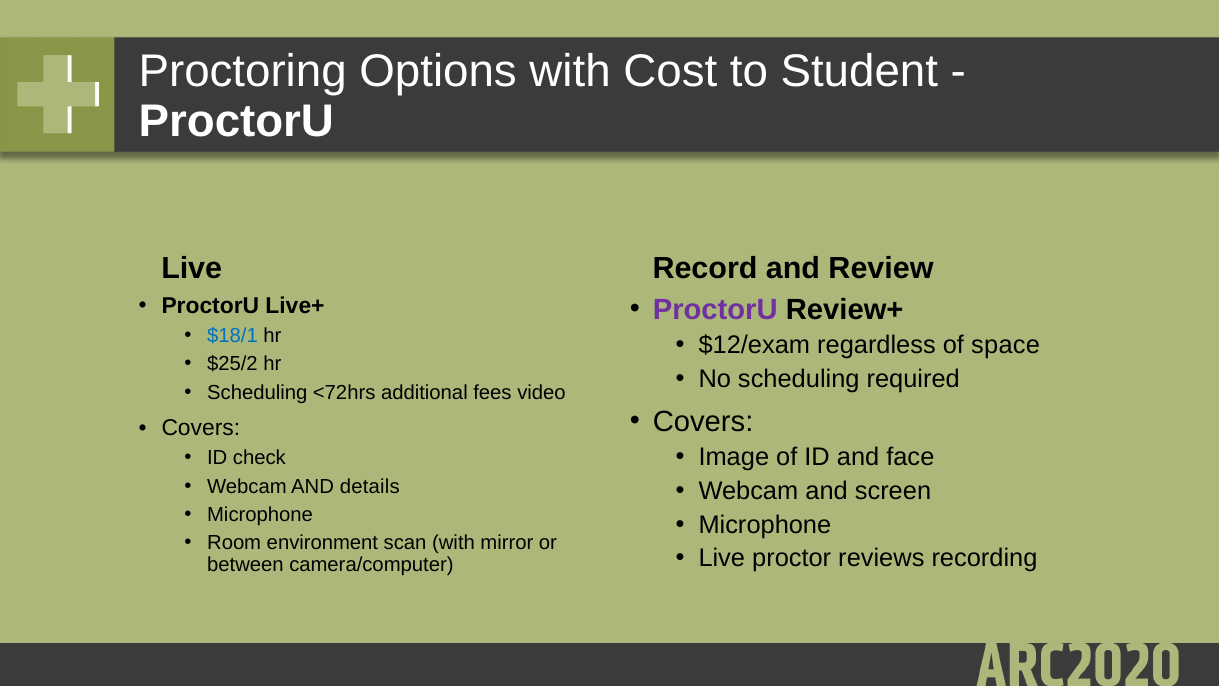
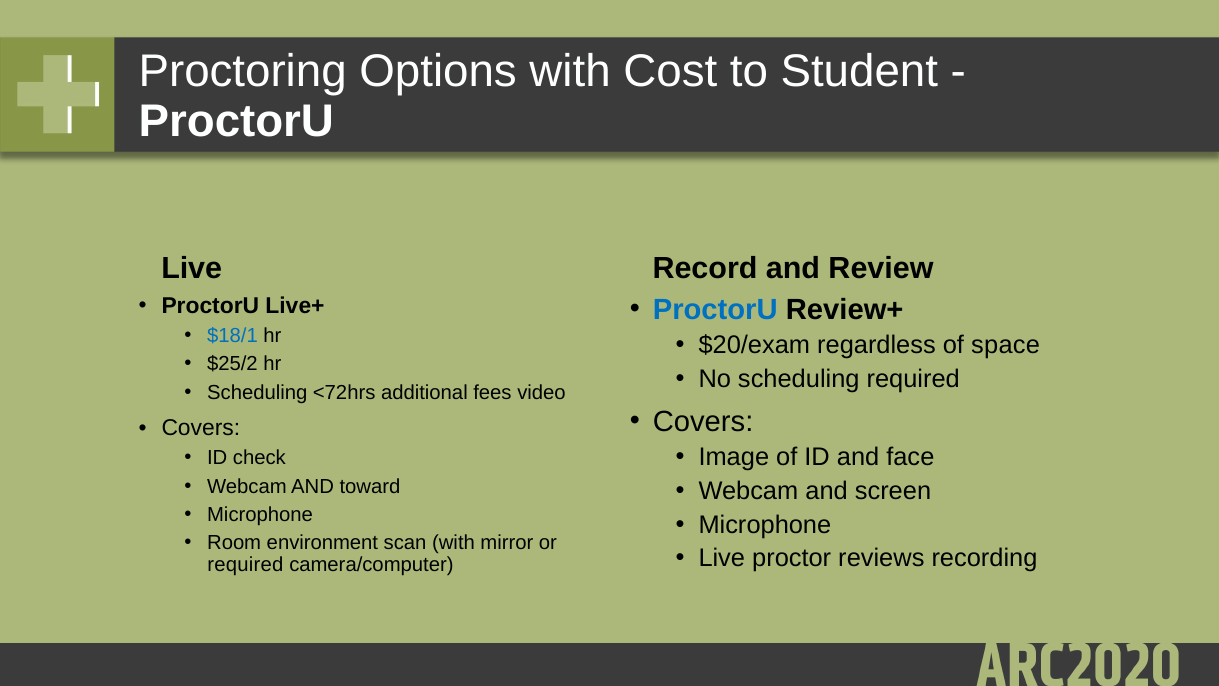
ProctorU at (715, 309) colour: purple -> blue
$12/exam: $12/exam -> $20/exam
details: details -> toward
between at (245, 565): between -> required
